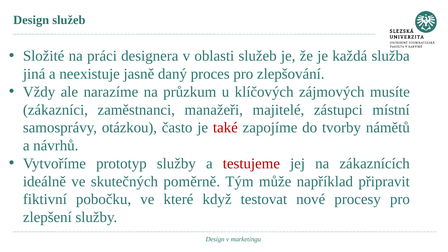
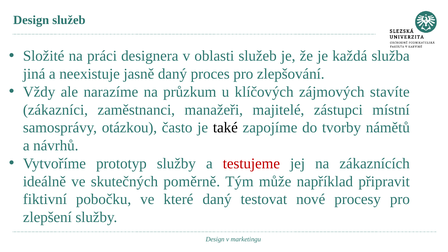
musíte: musíte -> stavíte
také colour: red -> black
které když: když -> daný
